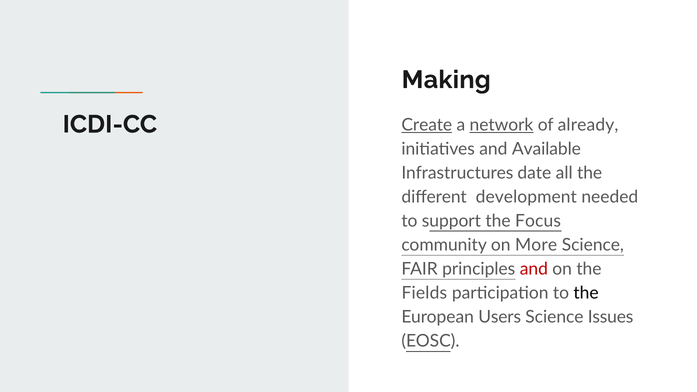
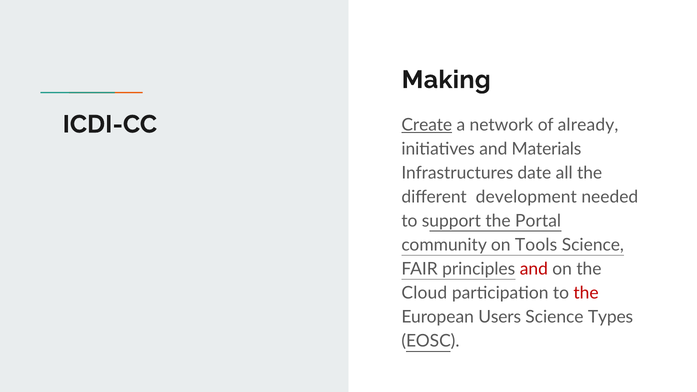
network underline: present -> none
Available: Available -> Materials
Focus: Focus -> Portal
More: More -> Tools
Fields: Fields -> Cloud
the at (586, 293) colour: black -> red
Issues: Issues -> Types
